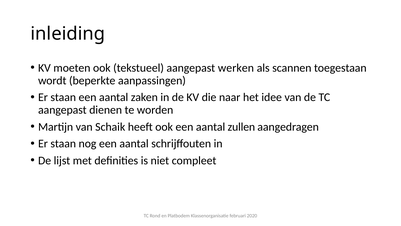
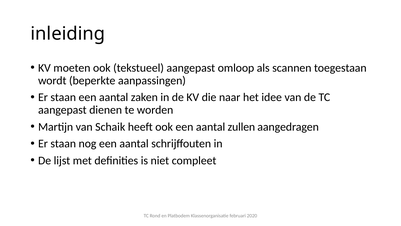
werken: werken -> omloop
